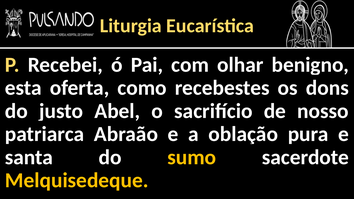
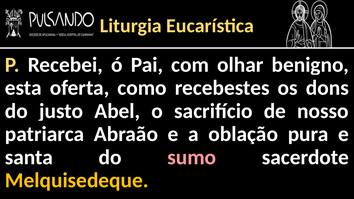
sumo colour: yellow -> pink
